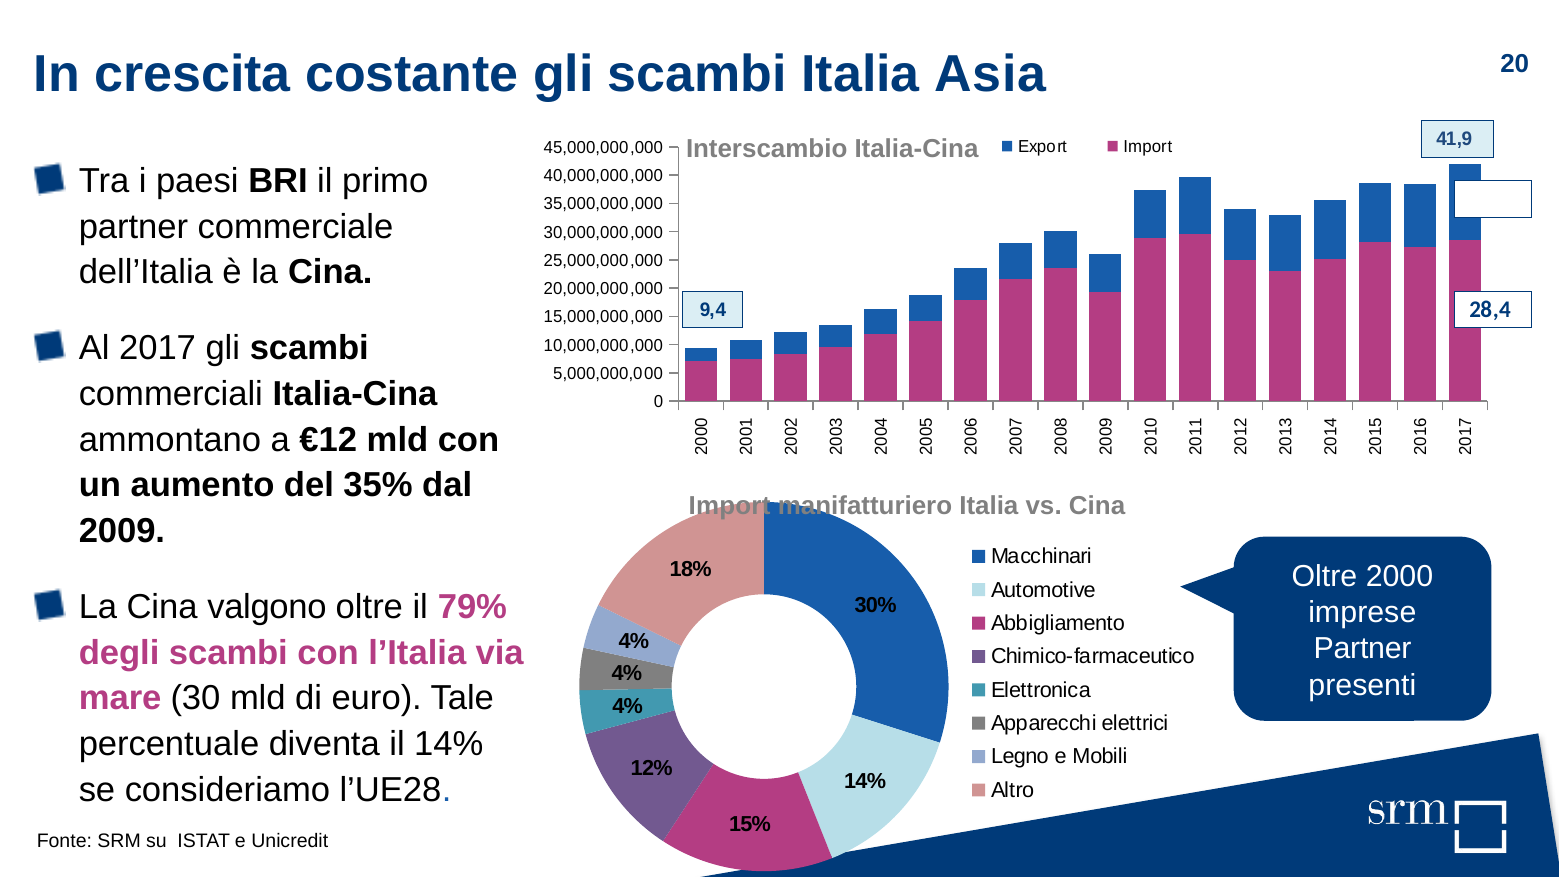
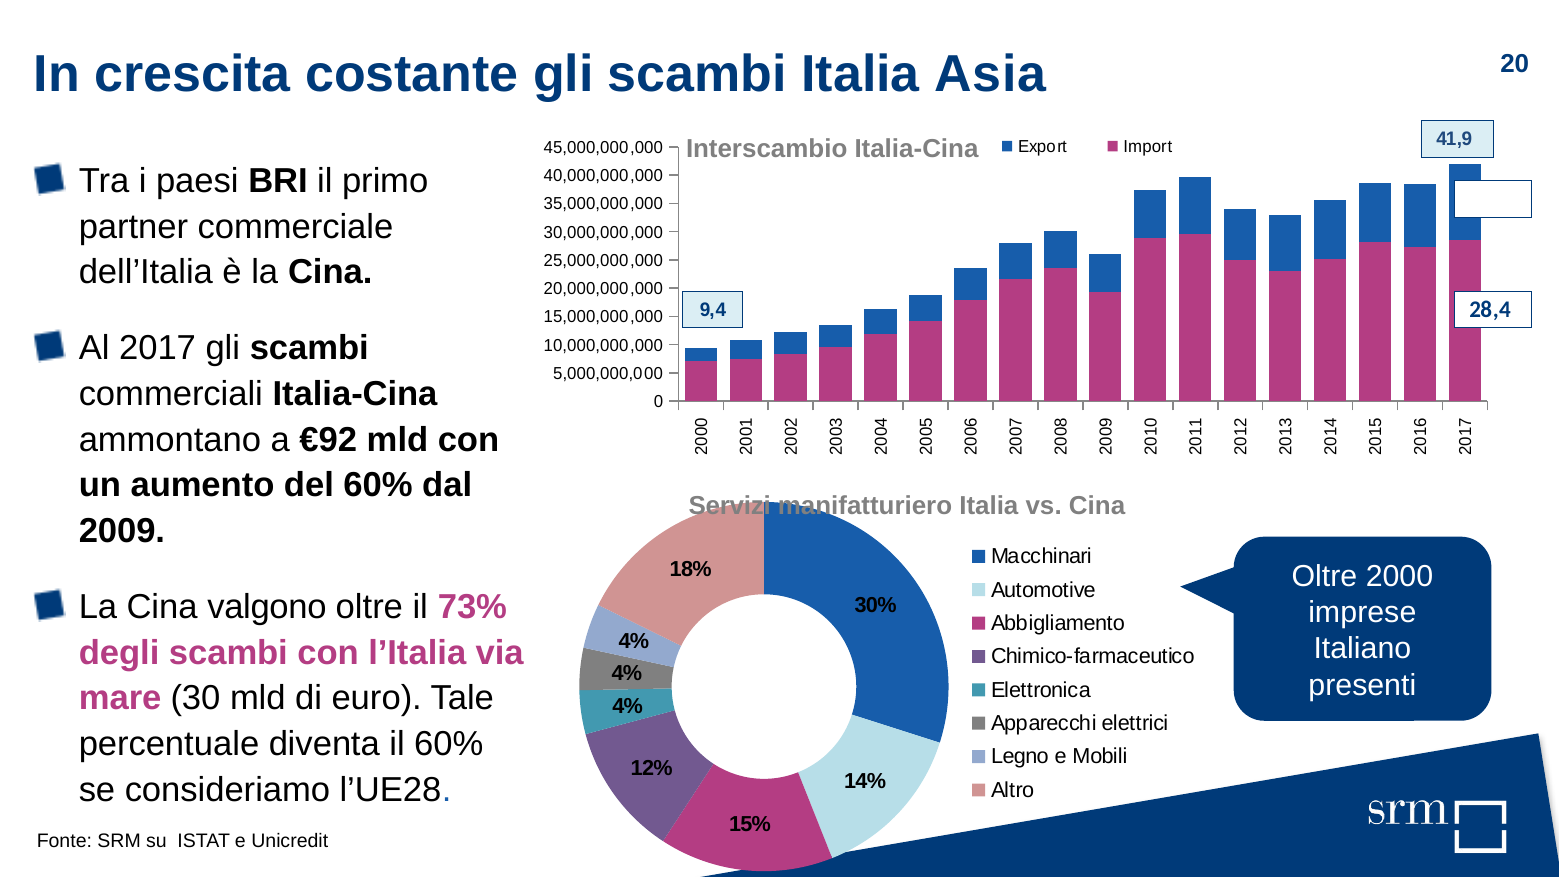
€12: €12 -> €92
del 35%: 35% -> 60%
Import at (730, 505): Import -> Servizi
79%: 79% -> 73%
Partner at (1363, 649): Partner -> Italiano
il 14%: 14% -> 60%
